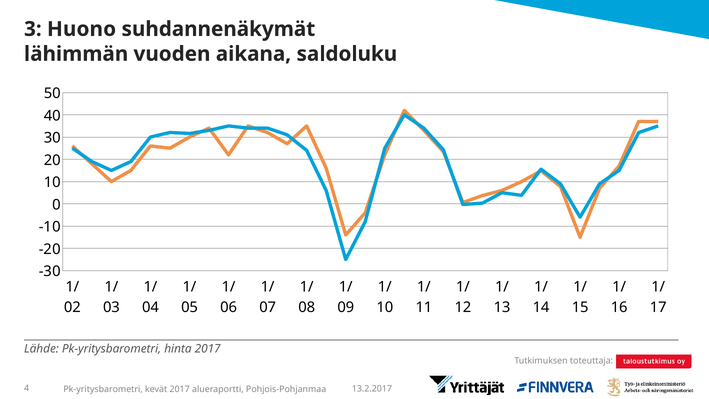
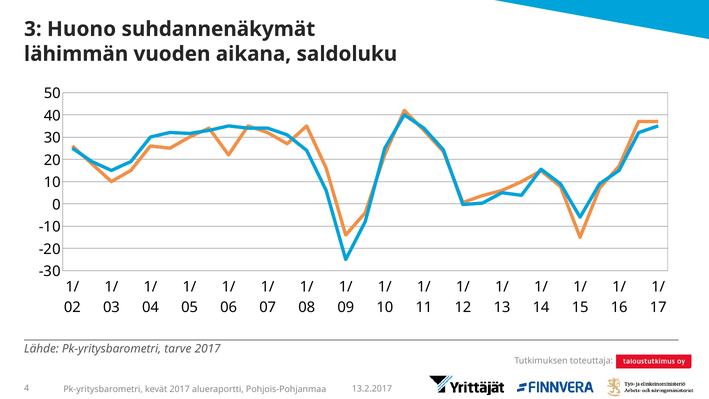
hinta: hinta -> tarve
